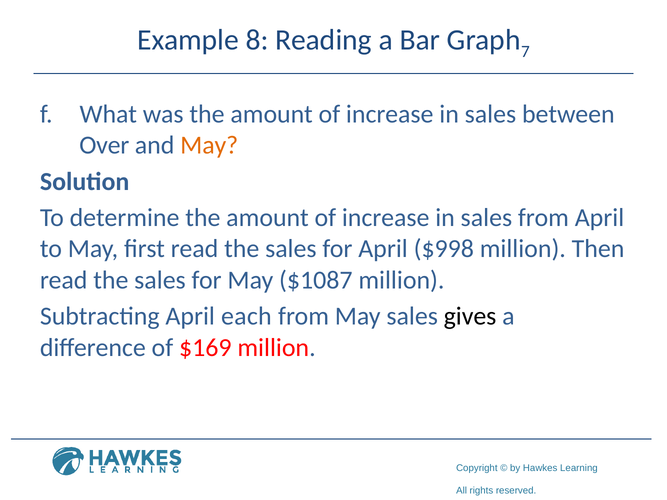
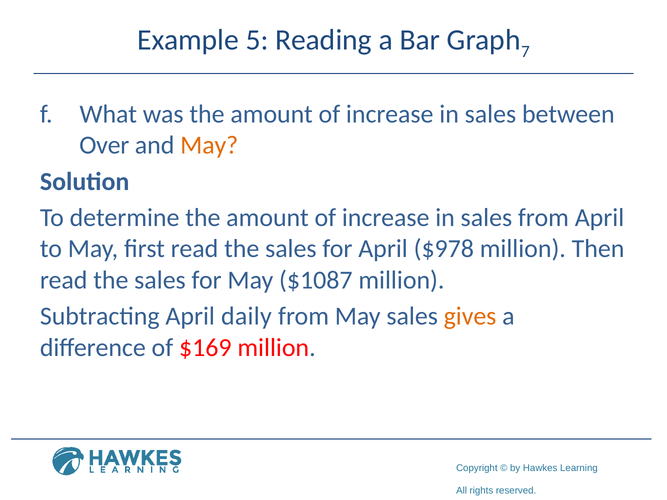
8: 8 -> 5
$998: $998 -> $978
each: each -> daily
gives colour: black -> orange
